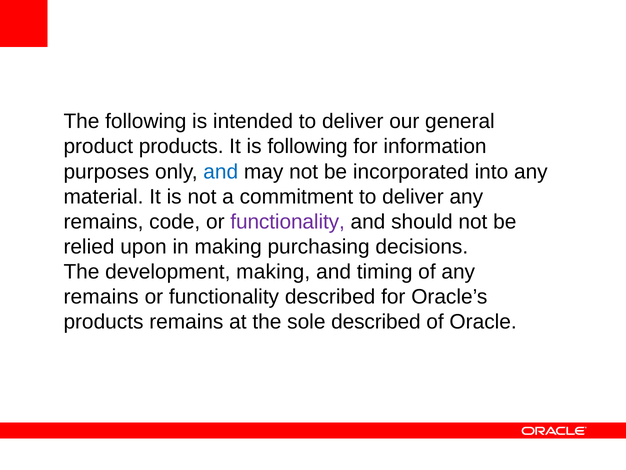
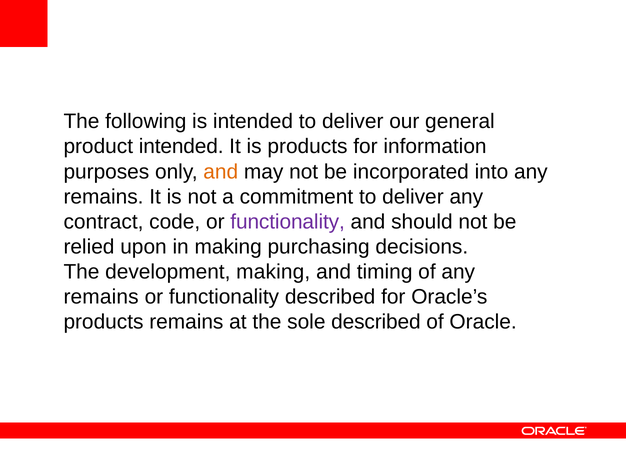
product products: products -> intended
is following: following -> products
and at (221, 171) colour: blue -> orange
material at (103, 196): material -> remains
remains at (103, 222): remains -> contract
